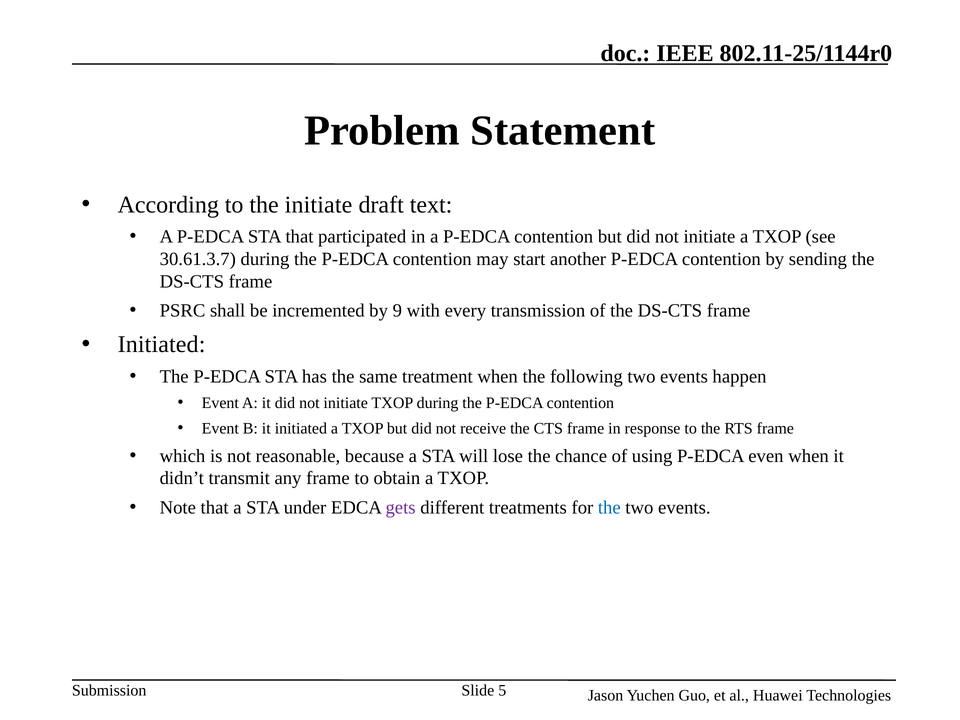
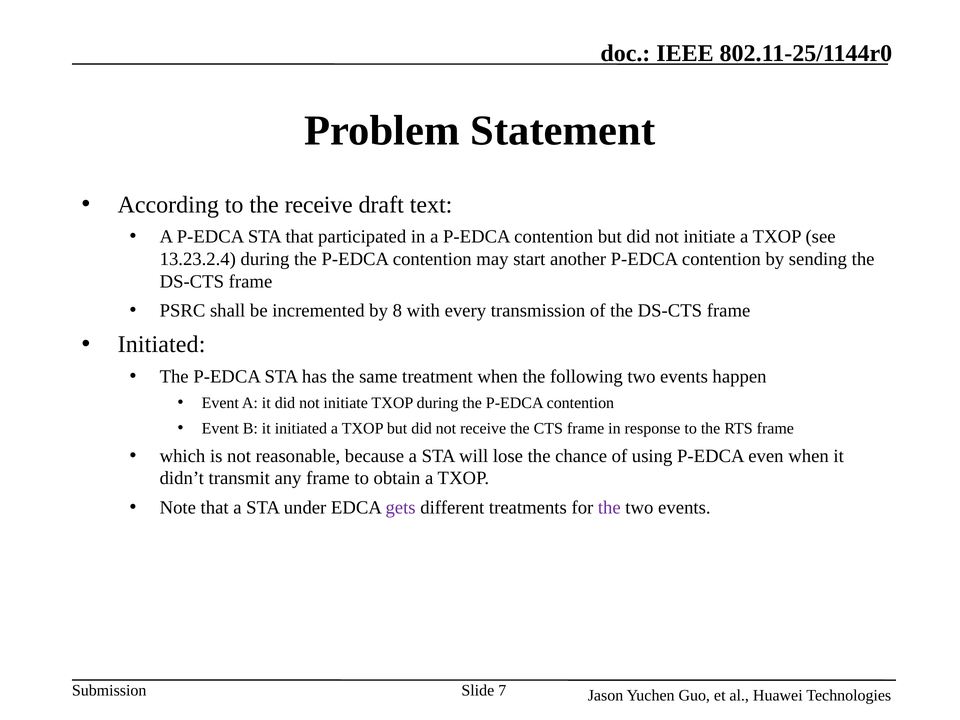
the initiate: initiate -> receive
30.61.3.7: 30.61.3.7 -> 13.23.2.4
9: 9 -> 8
the at (609, 507) colour: blue -> purple
5: 5 -> 7
